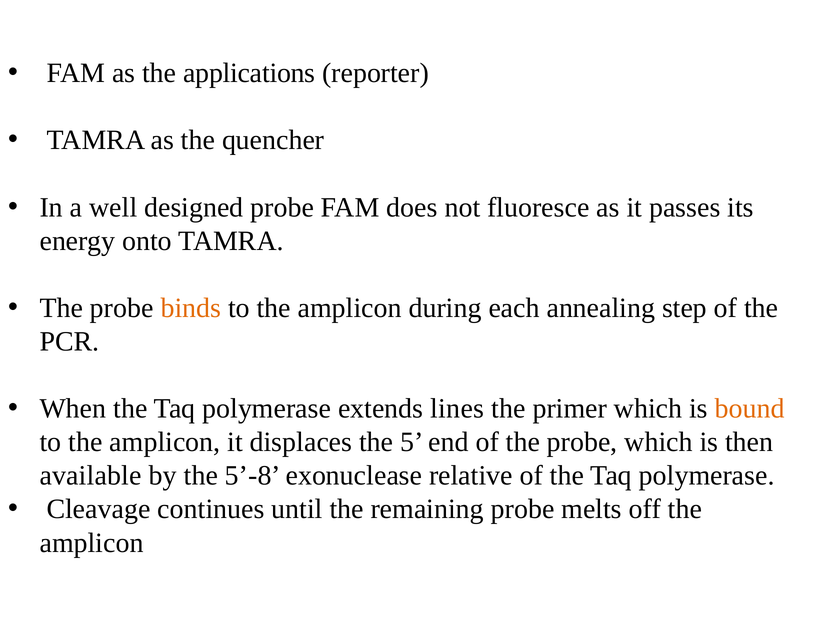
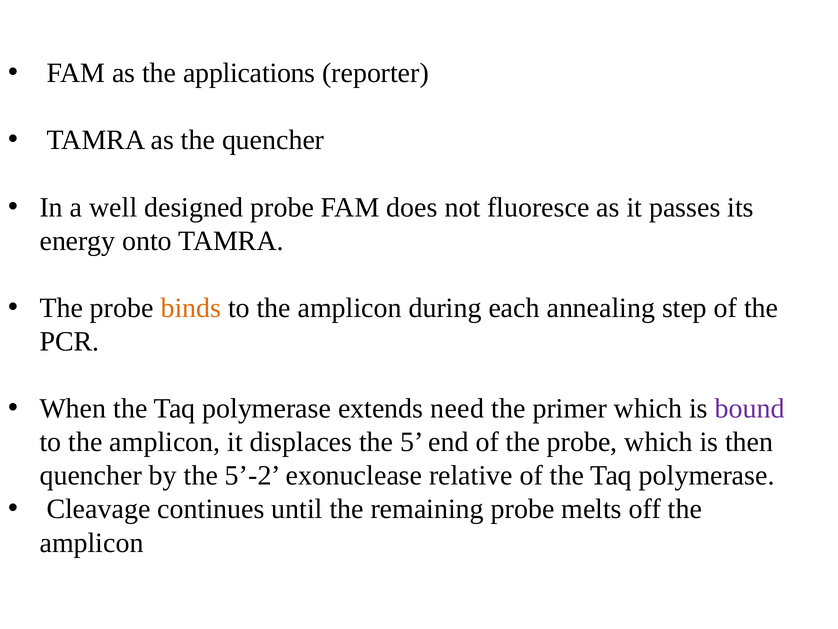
lines: lines -> need
bound colour: orange -> purple
available at (91, 475): available -> quencher
5’-8: 5’-8 -> 5’-2
